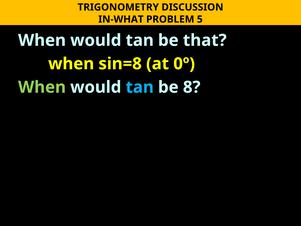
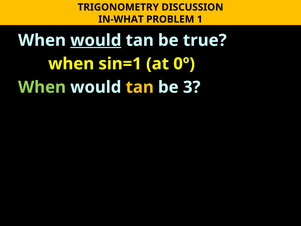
5: 5 -> 1
would at (96, 40) underline: none -> present
that: that -> true
sin=8: sin=8 -> sin=1
tan at (140, 87) colour: light blue -> yellow
8: 8 -> 3
